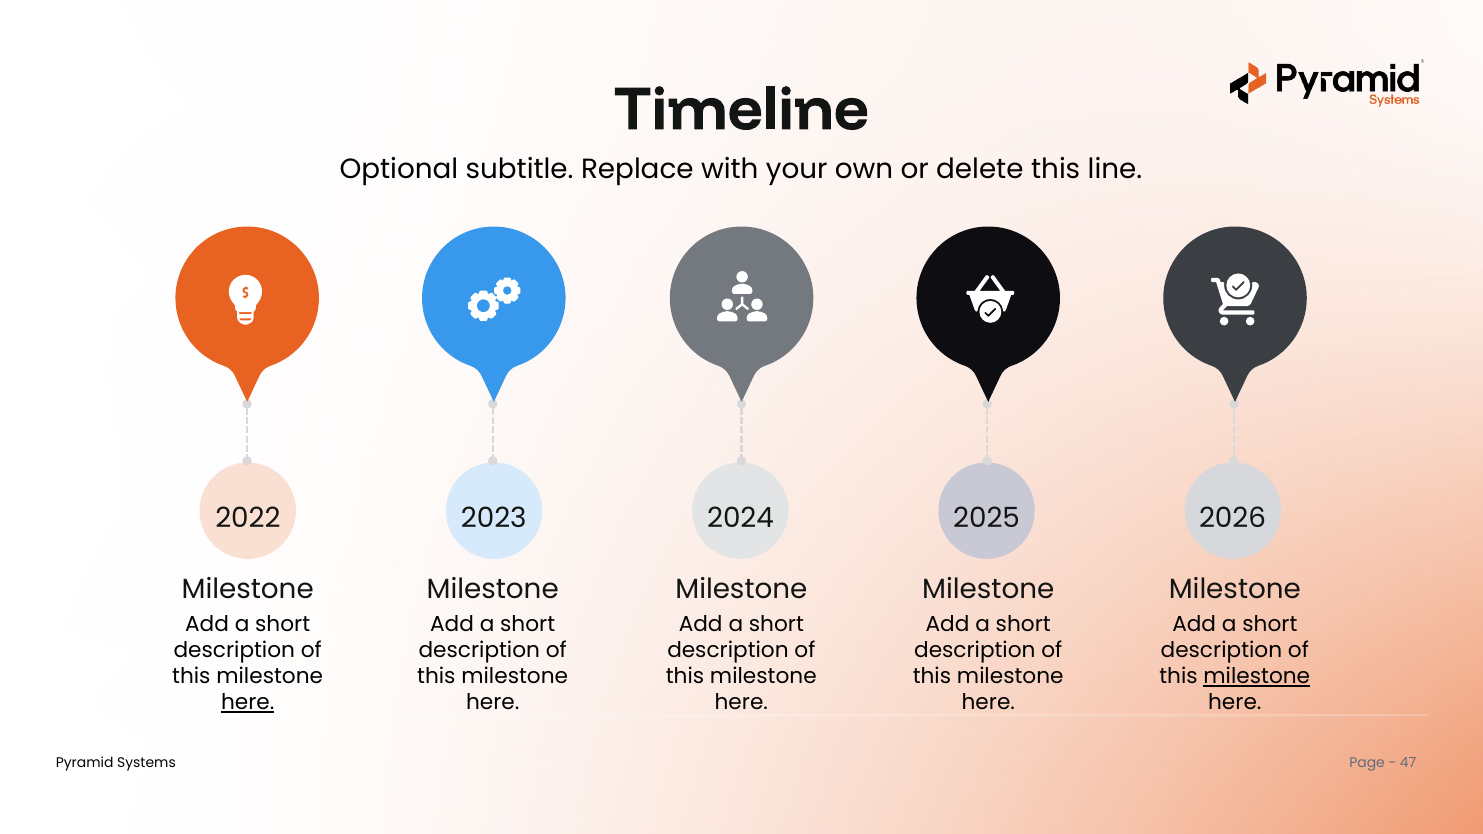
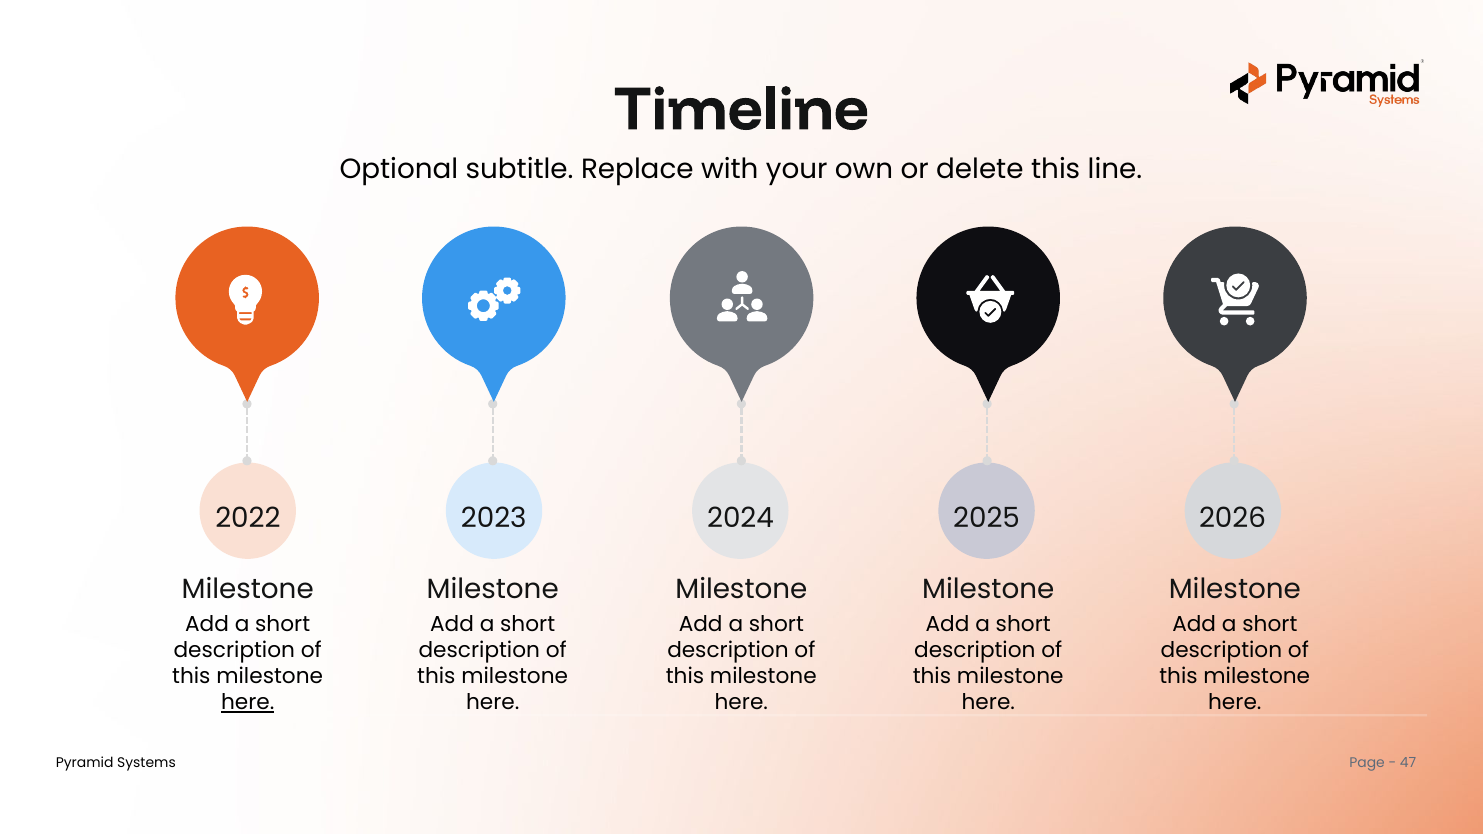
milestone at (1257, 677) underline: present -> none
